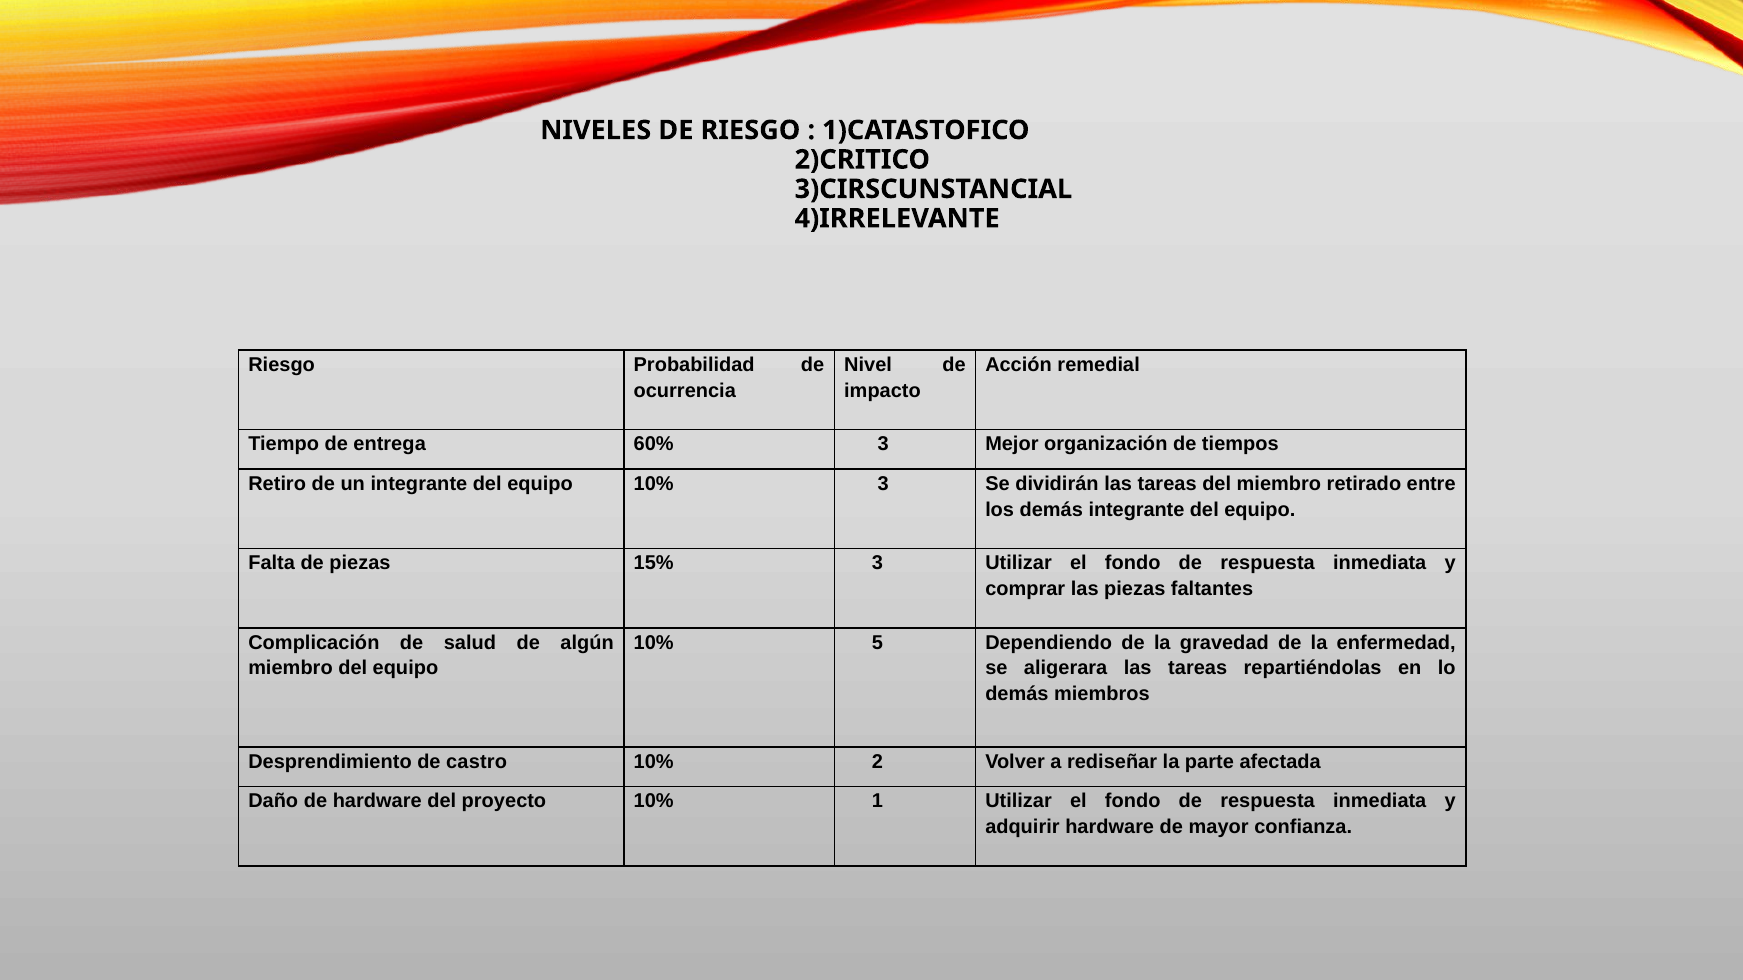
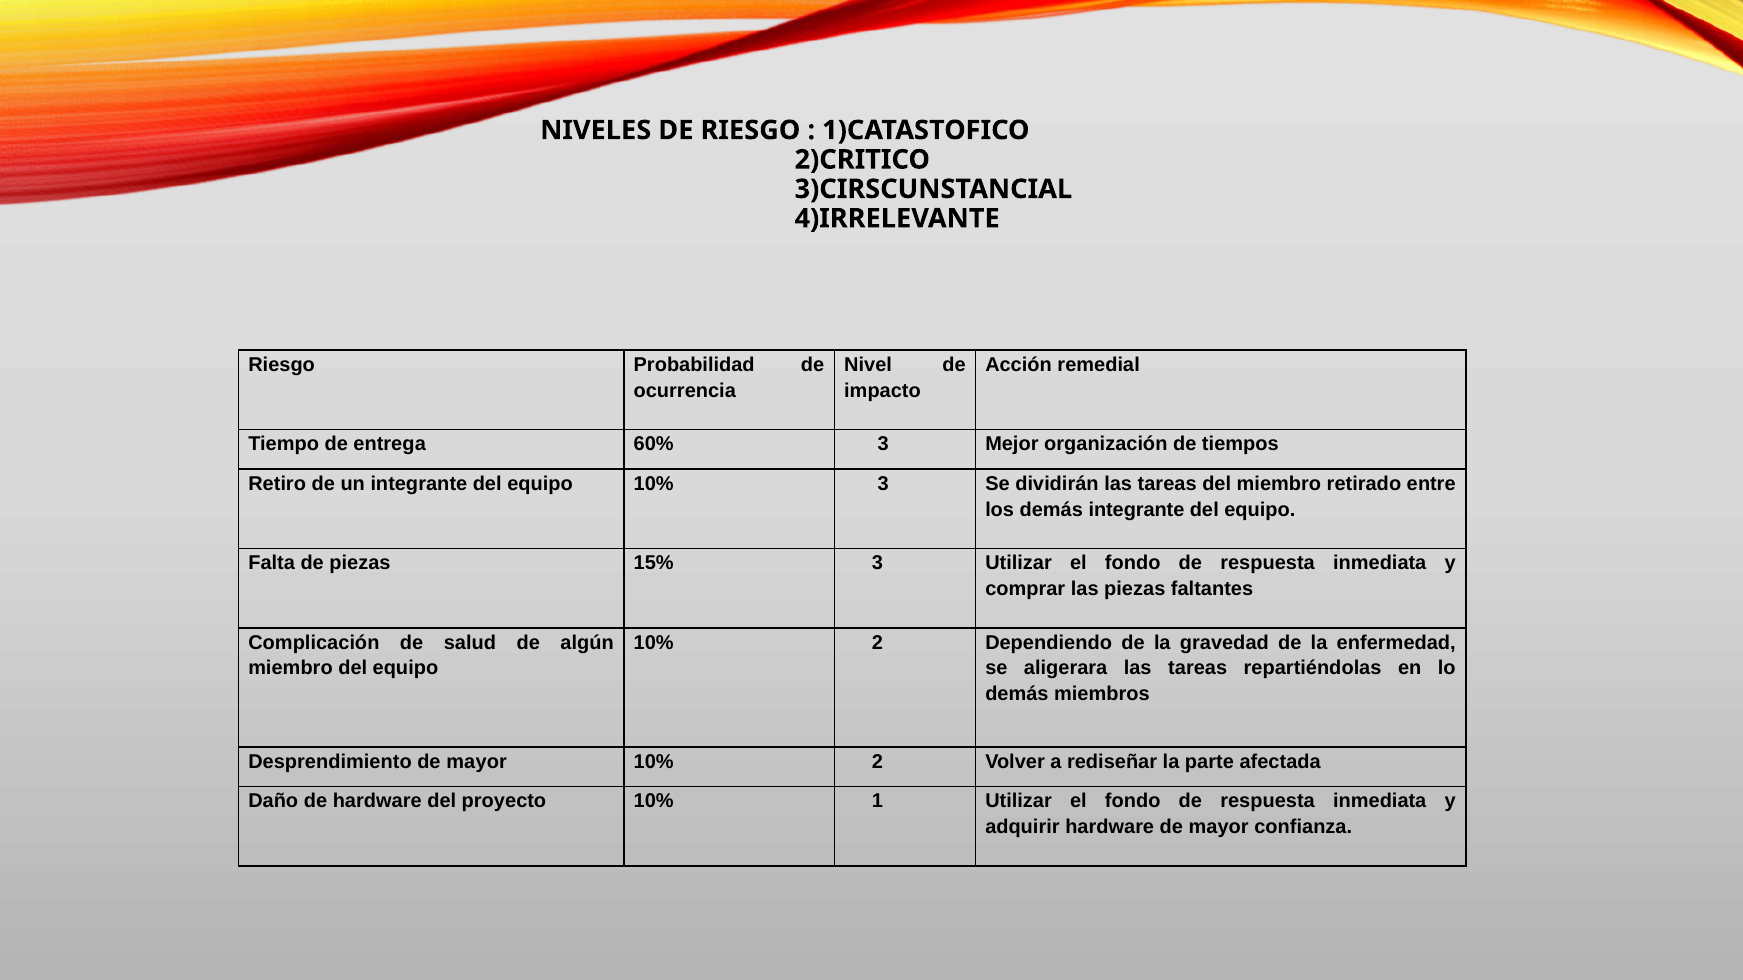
5 at (877, 643): 5 -> 2
Desprendimiento de castro: castro -> mayor
